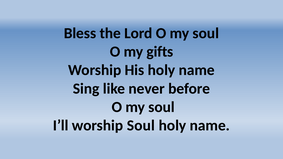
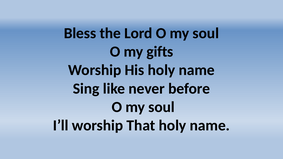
worship Soul: Soul -> That
